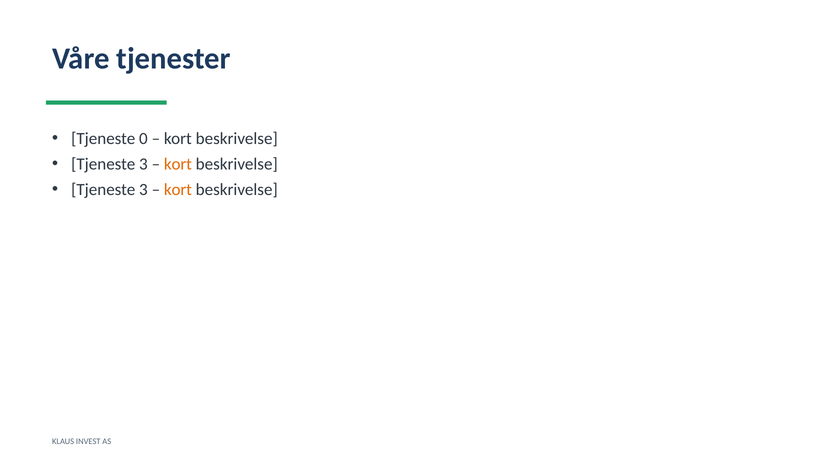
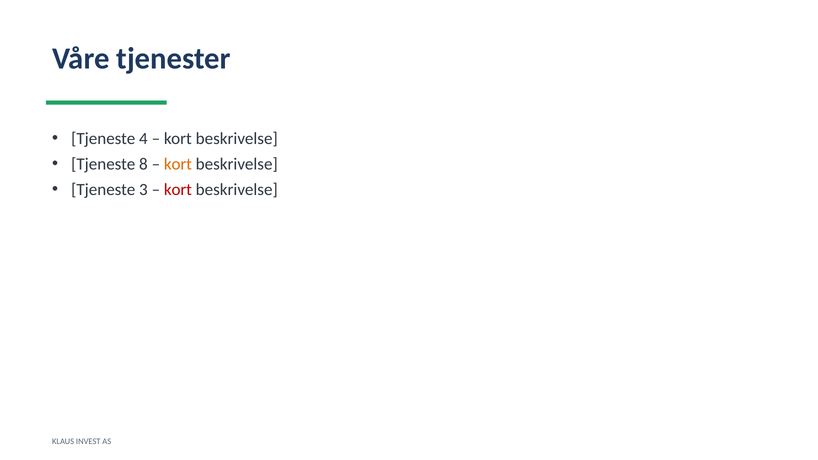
0: 0 -> 4
3 at (143, 164): 3 -> 8
kort at (178, 190) colour: orange -> red
